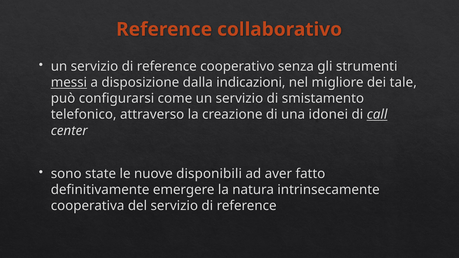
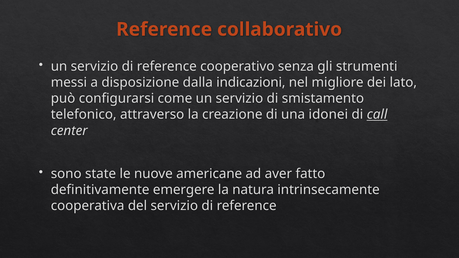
messi underline: present -> none
tale: tale -> lato
disponibili: disponibili -> americane
